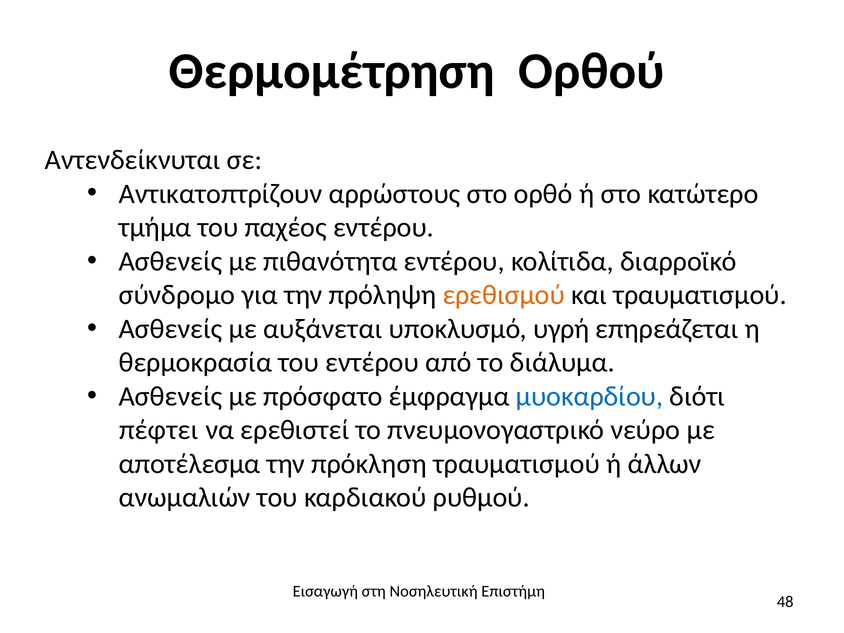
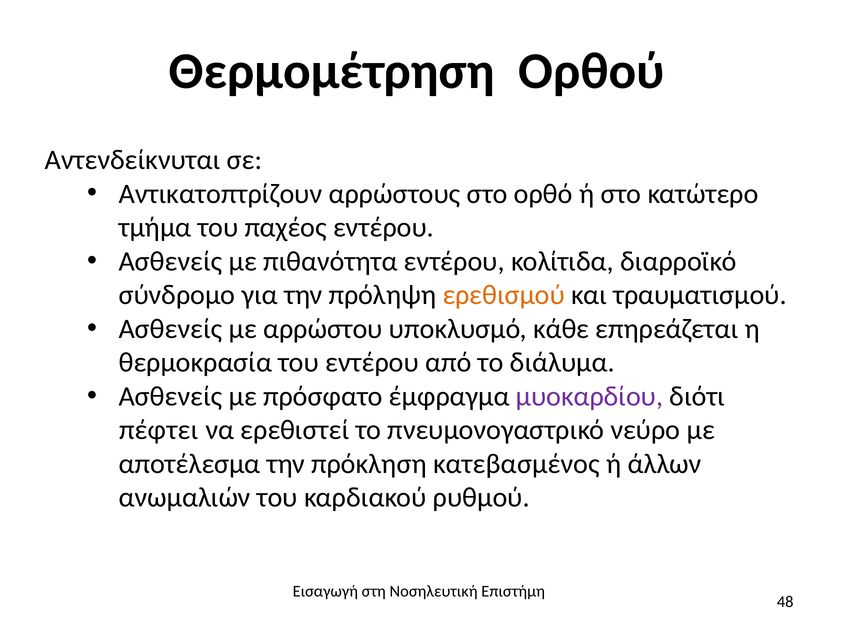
αυξάνεται: αυξάνεται -> αρρώστου
υγρή: υγρή -> κάθε
μυοκαρδίου colour: blue -> purple
πρόκληση τραυματισμού: τραυματισμού -> κατεβασμένος
